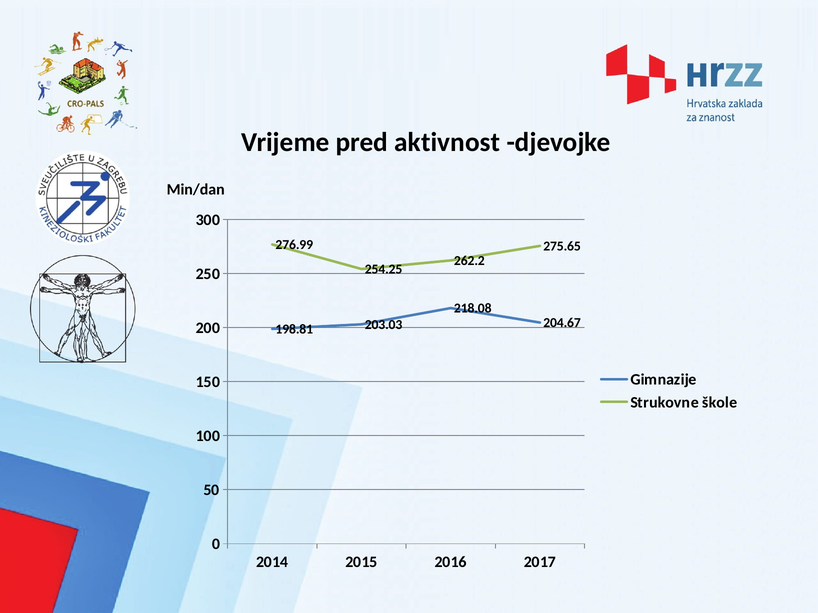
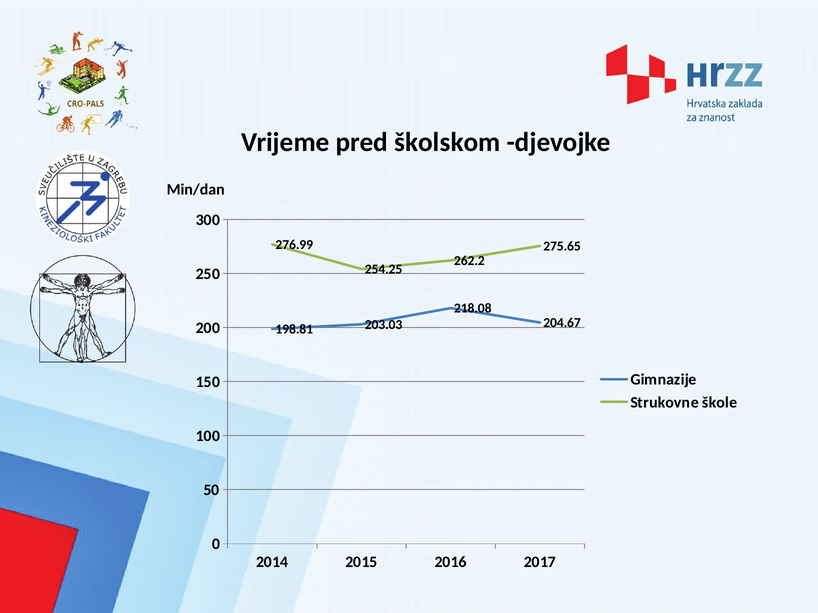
aktivnost: aktivnost -> školskom
